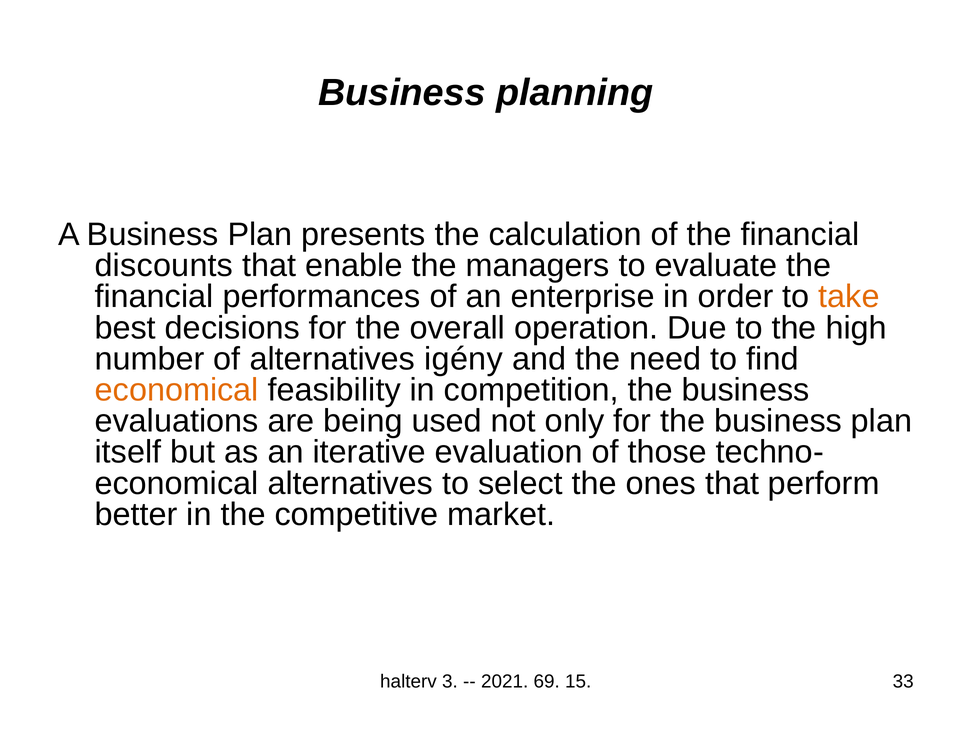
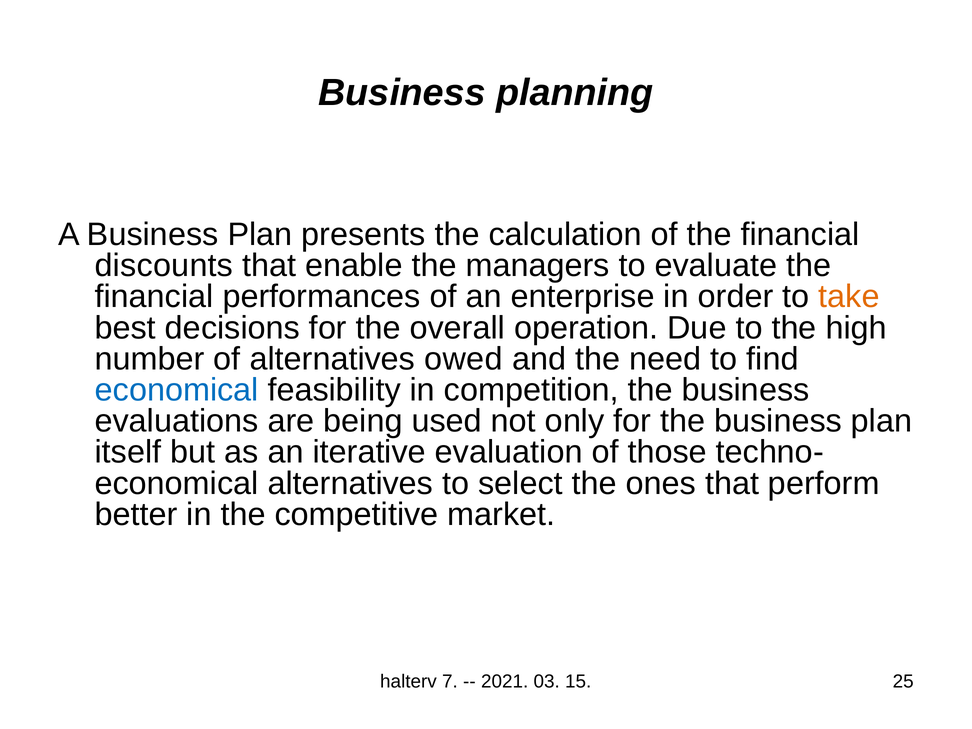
igény: igény -> owed
economical at (177, 390) colour: orange -> blue
3: 3 -> 7
69: 69 -> 03
33: 33 -> 25
